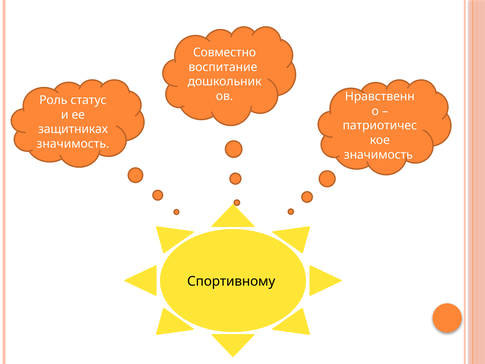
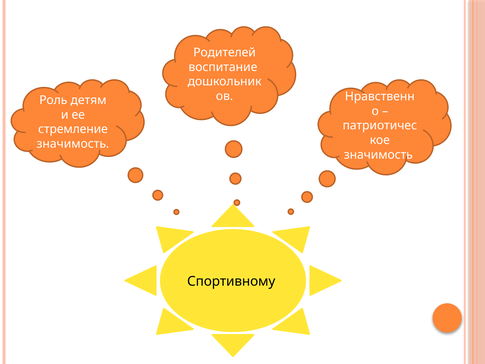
Совместно: Совместно -> Родителей
статус: статус -> детям
защитниках: защитниках -> стремление
